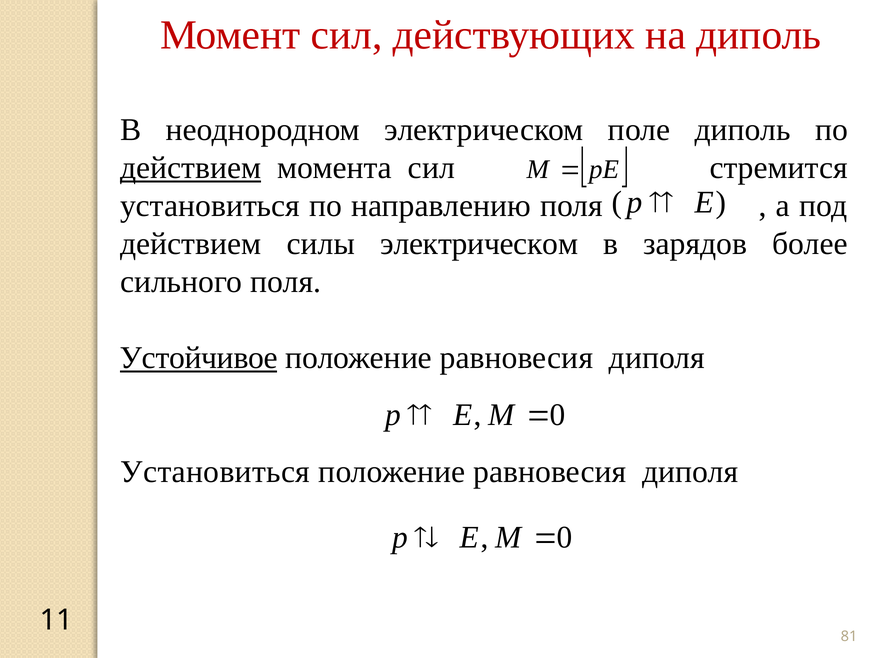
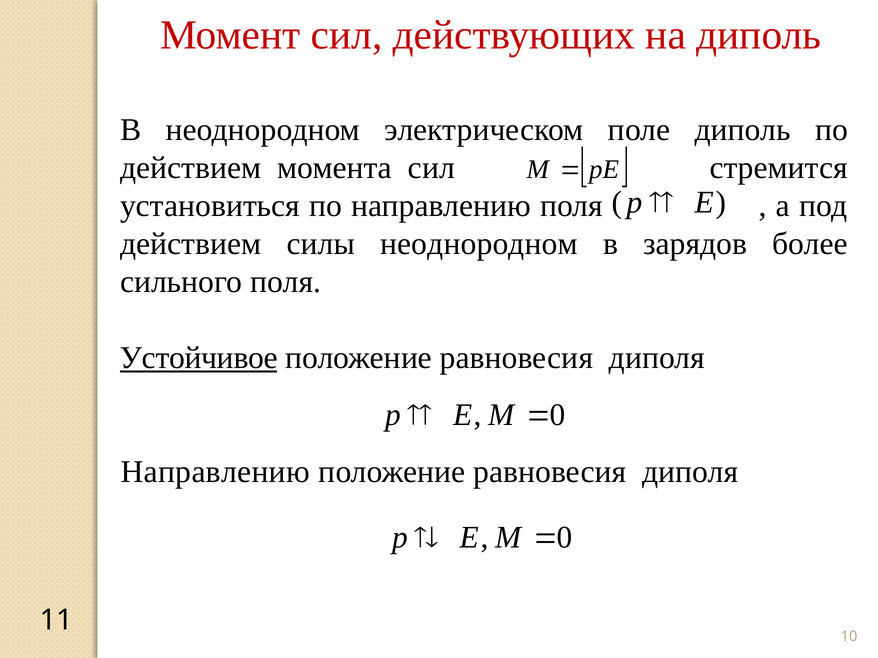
действием at (191, 168) underline: present -> none
силы электрическом: электрическом -> неоднородном
Установиться at (215, 472): Установиться -> Направлению
81: 81 -> 10
